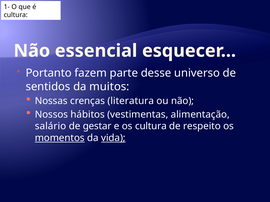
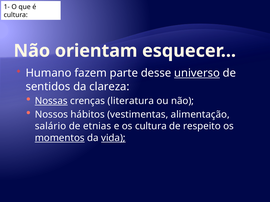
essencial: essencial -> orientam
Portanto: Portanto -> Humano
universo underline: none -> present
muitos: muitos -> clareza
Nossas underline: none -> present
gestar: gestar -> etnias
